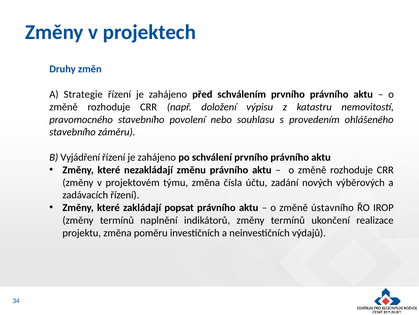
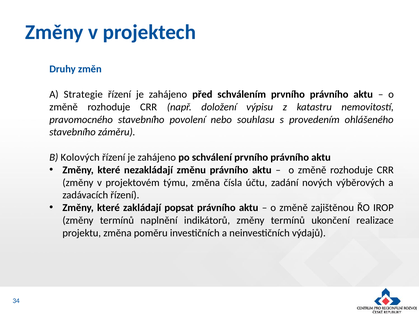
Vyjádření: Vyjádření -> Kolových
ústavního: ústavního -> zajištěnou
